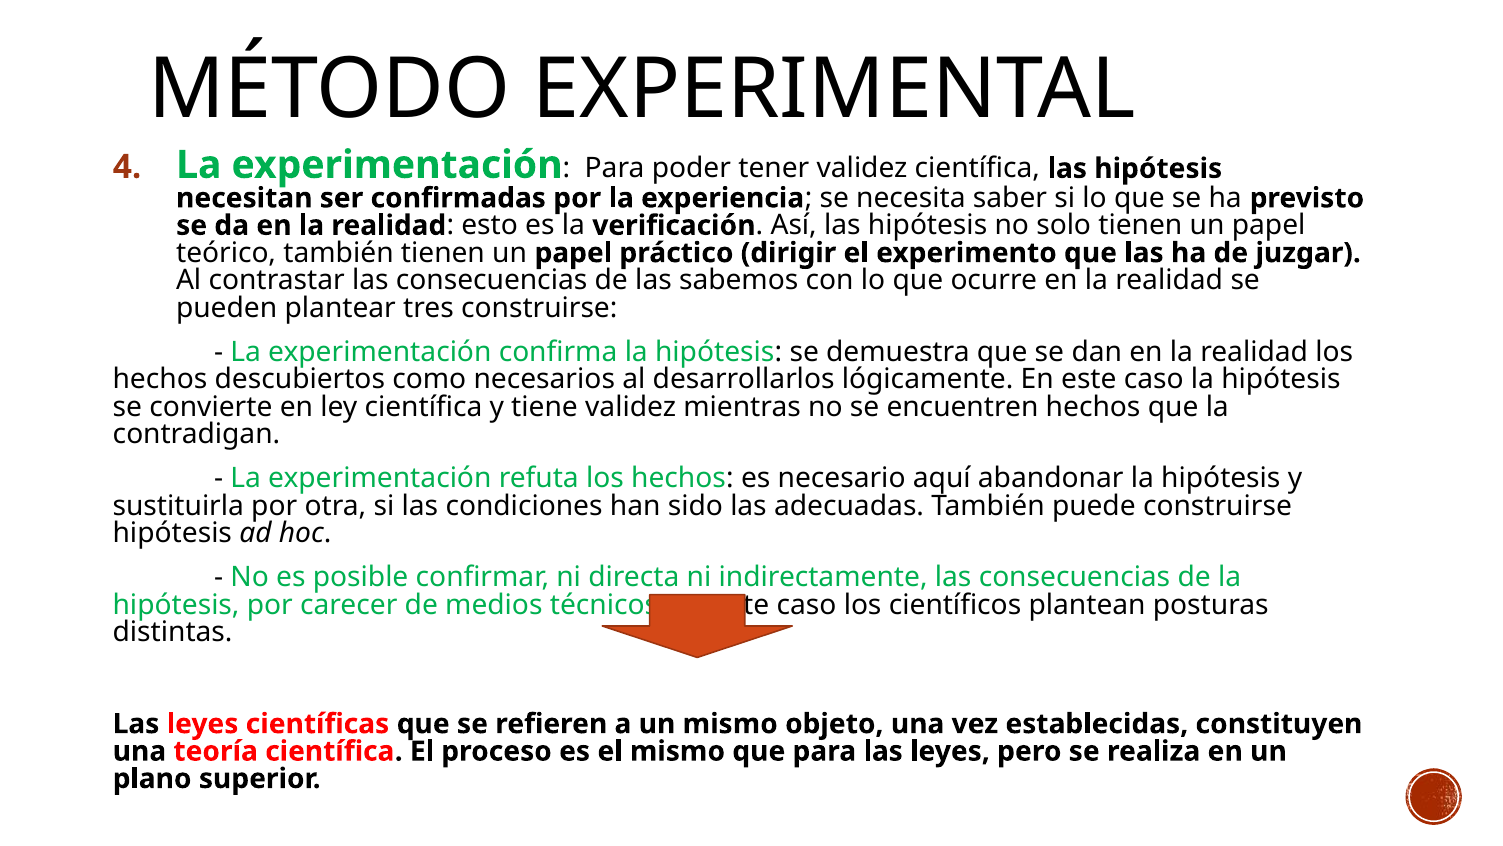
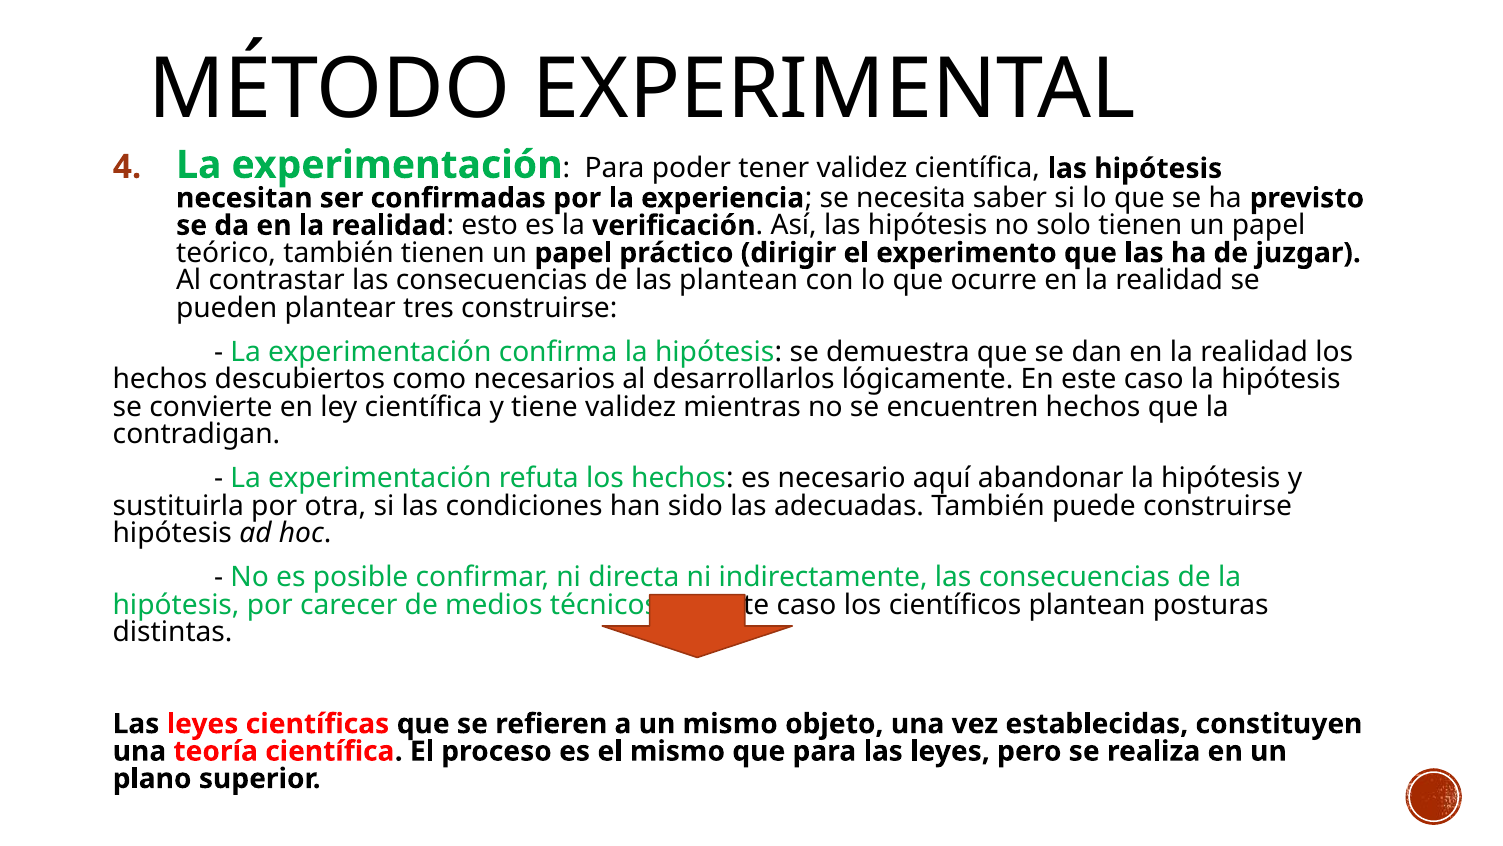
las sabemos: sabemos -> plantean
